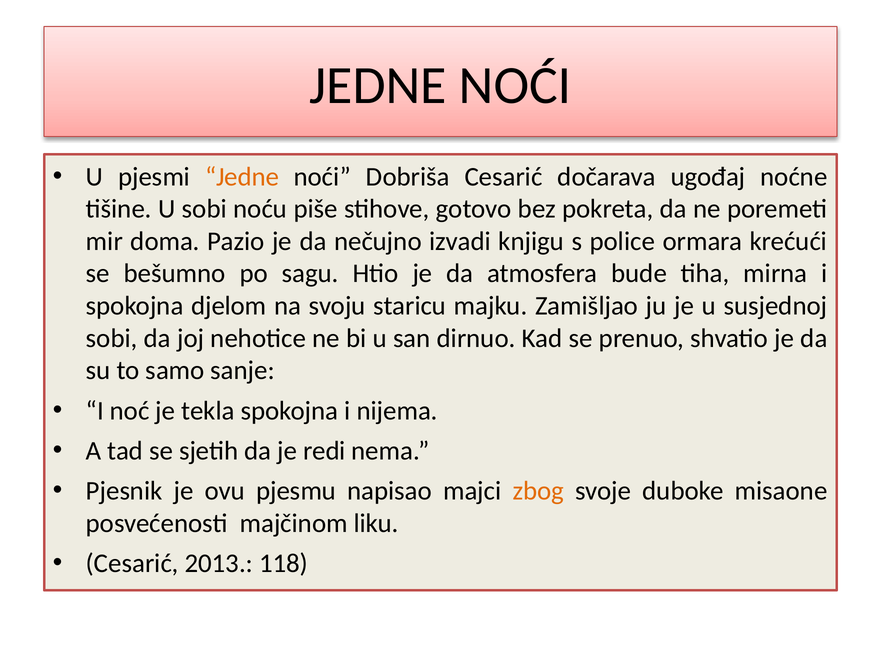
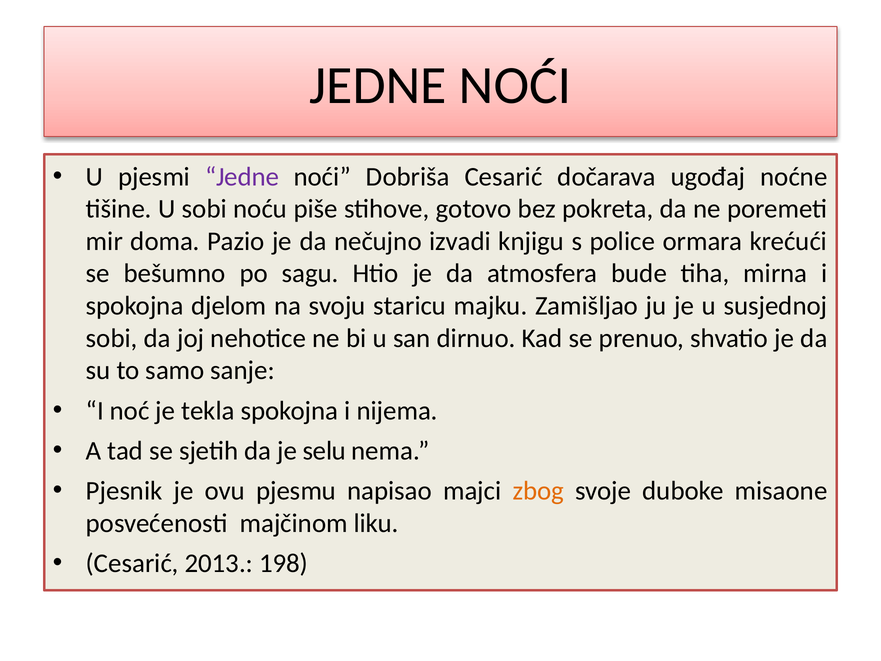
Jedne at (242, 177) colour: orange -> purple
redi: redi -> selu
118: 118 -> 198
